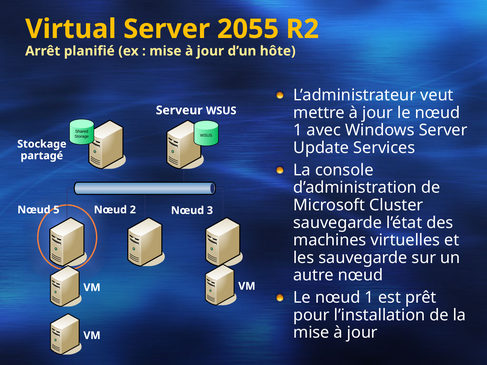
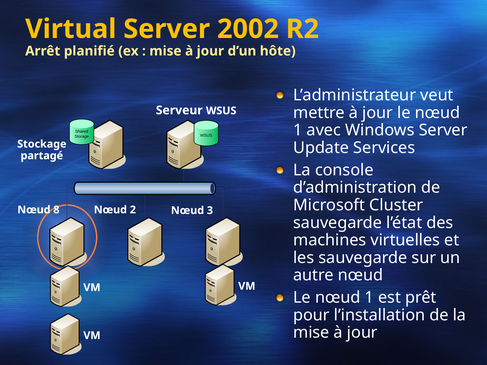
2055: 2055 -> 2002
5: 5 -> 8
